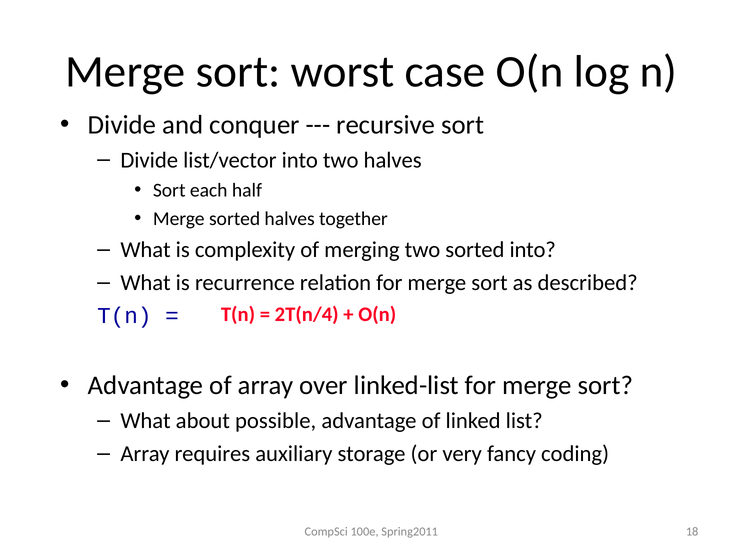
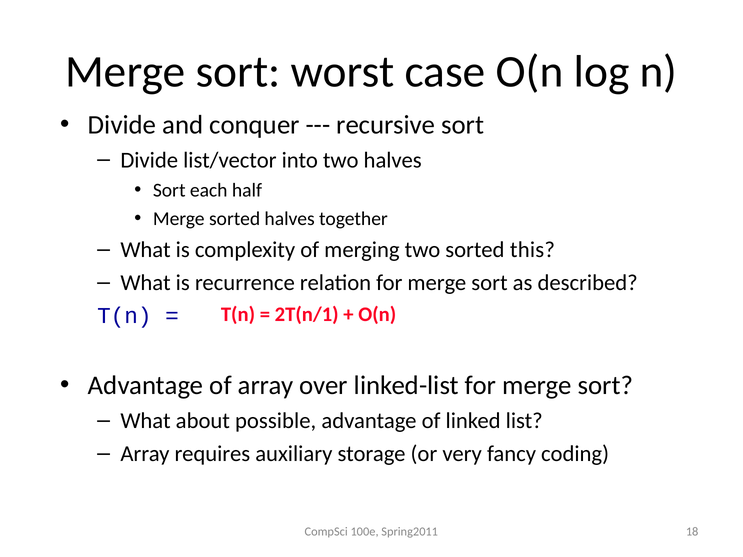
sorted into: into -> this
2T(n/4: 2T(n/4 -> 2T(n/1
